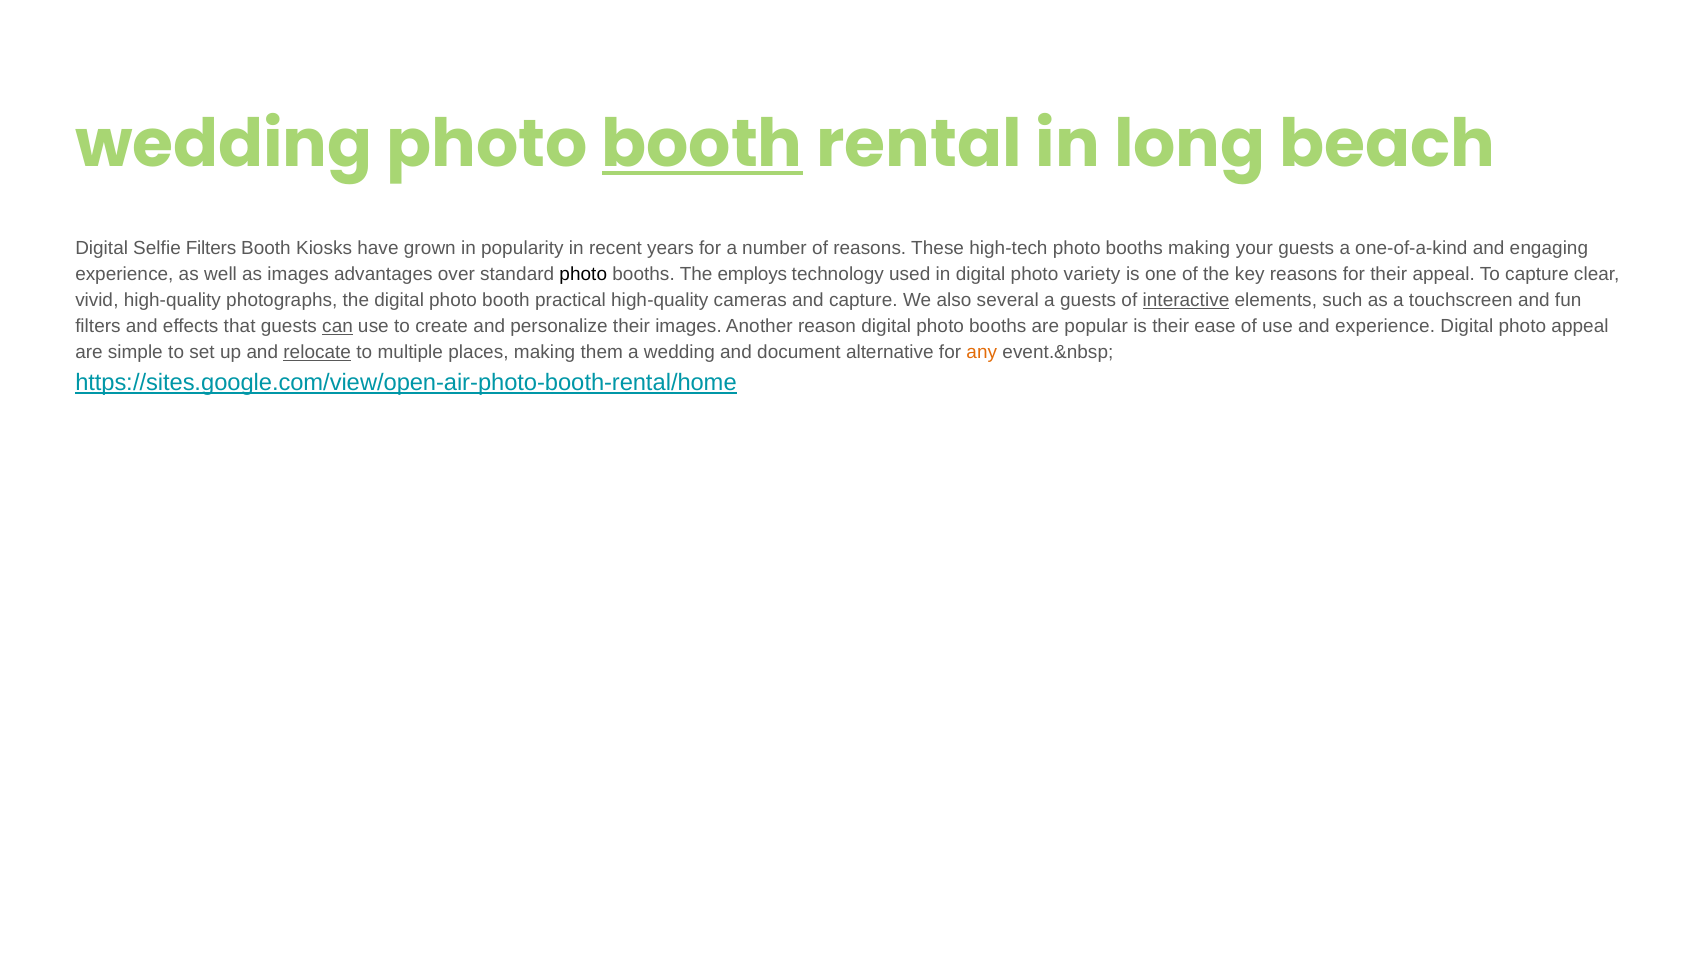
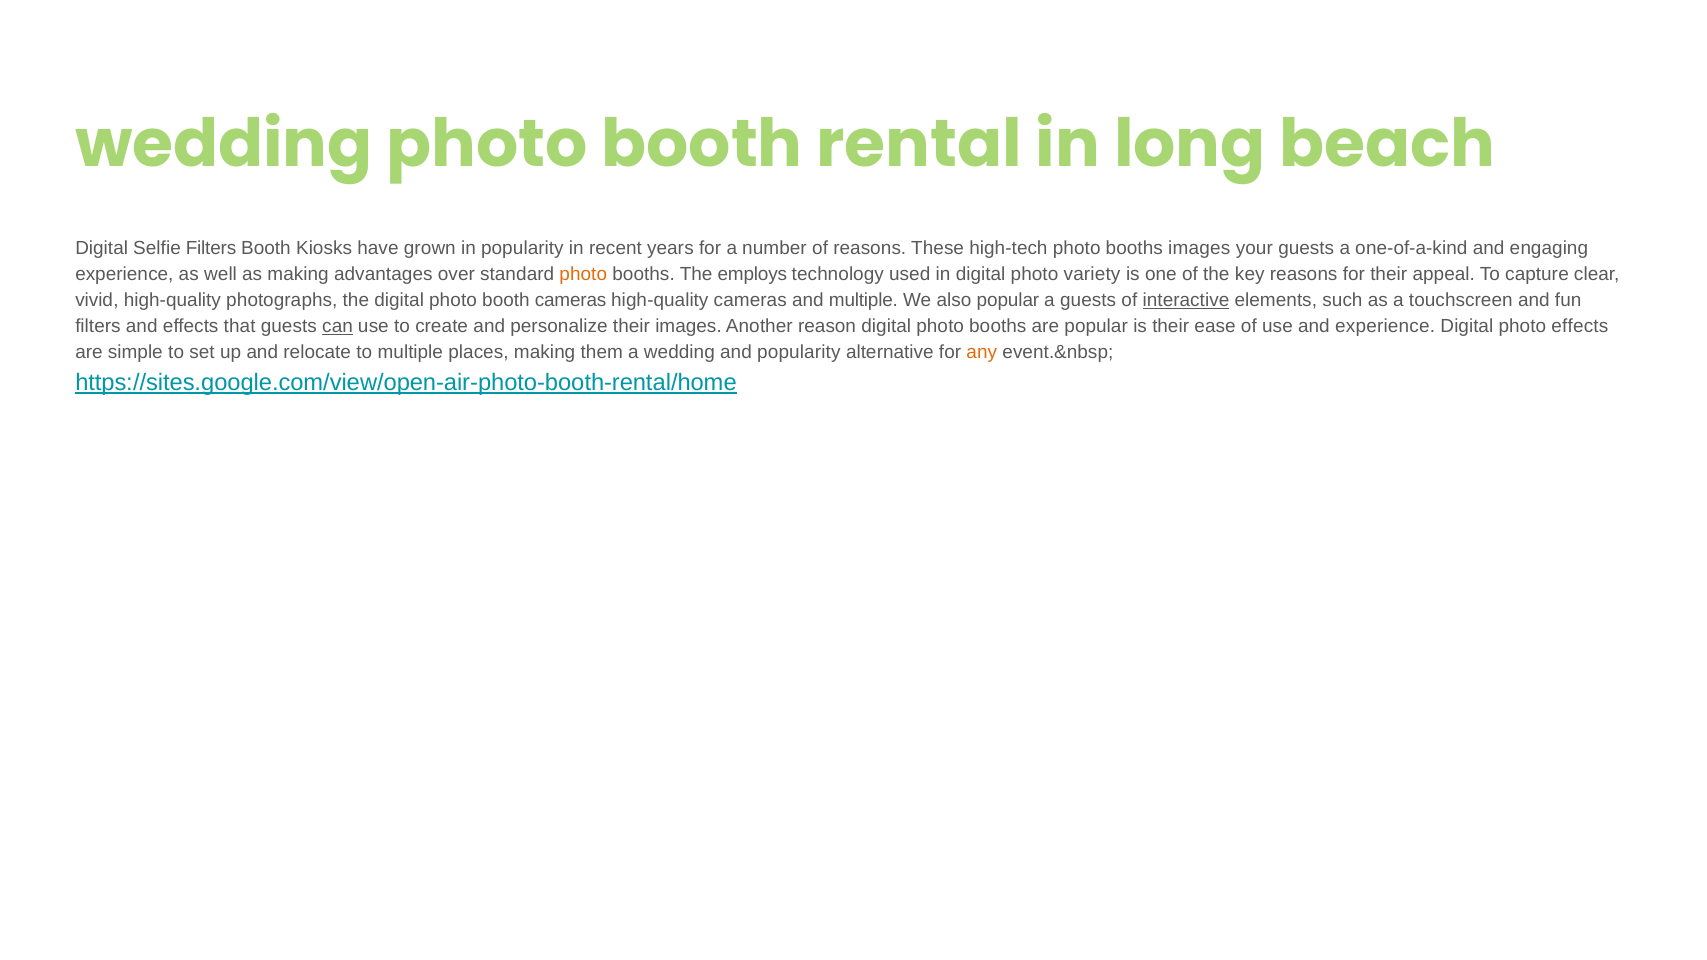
booth at (702, 145) underline: present -> none
booths making: making -> images
as images: images -> making
photo at (583, 274) colour: black -> orange
booth practical: practical -> cameras
and capture: capture -> multiple
also several: several -> popular
photo appeal: appeal -> effects
relocate underline: present -> none
and document: document -> popularity
